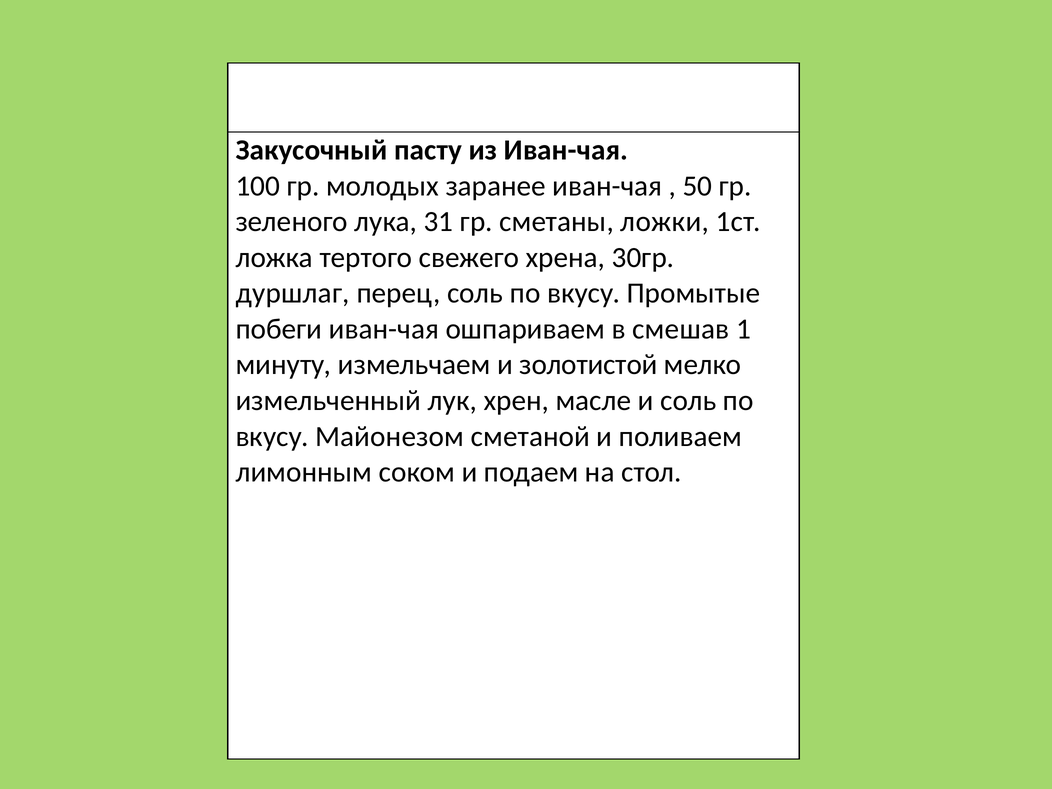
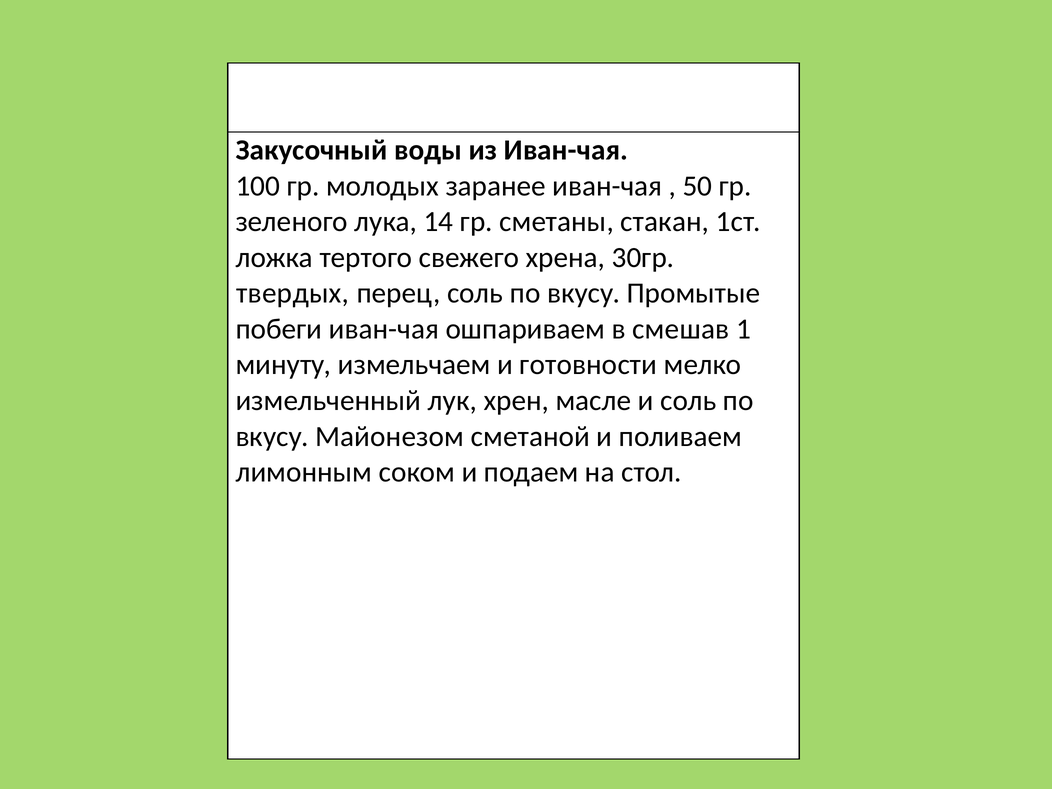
пасту: пасту -> воды
31: 31 -> 14
ложки: ложки -> стакан
дуршлаг: дуршлаг -> твердых
золотистой: золотистой -> готовности
